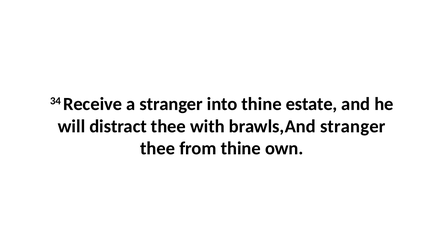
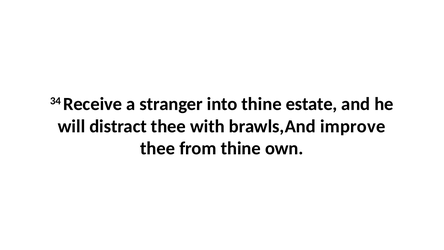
brawls,And stranger: stranger -> improve
